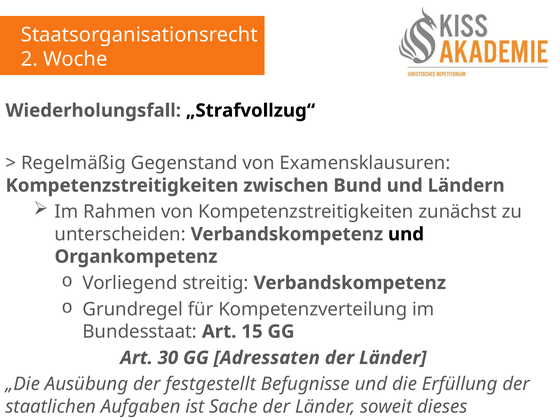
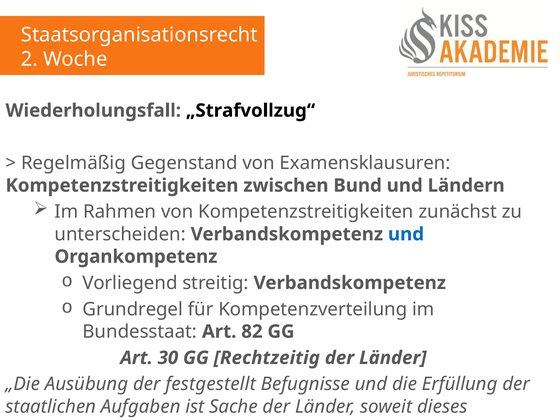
und at (406, 234) colour: black -> blue
15: 15 -> 82
Adressaten: Adressaten -> Rechtzeitig
